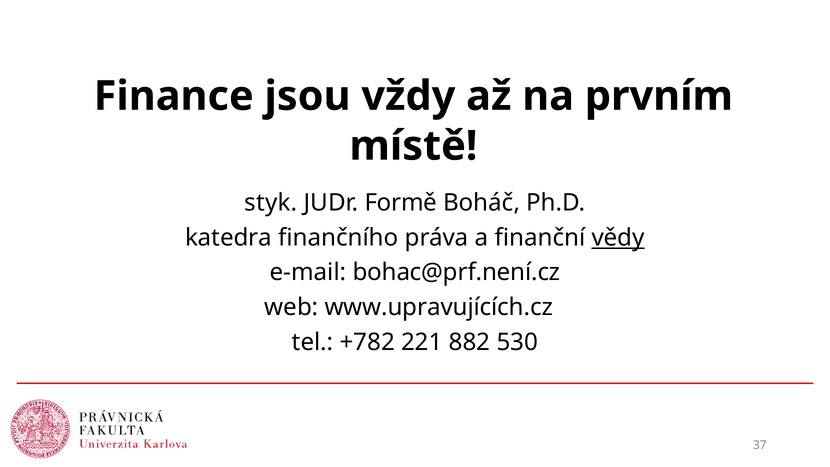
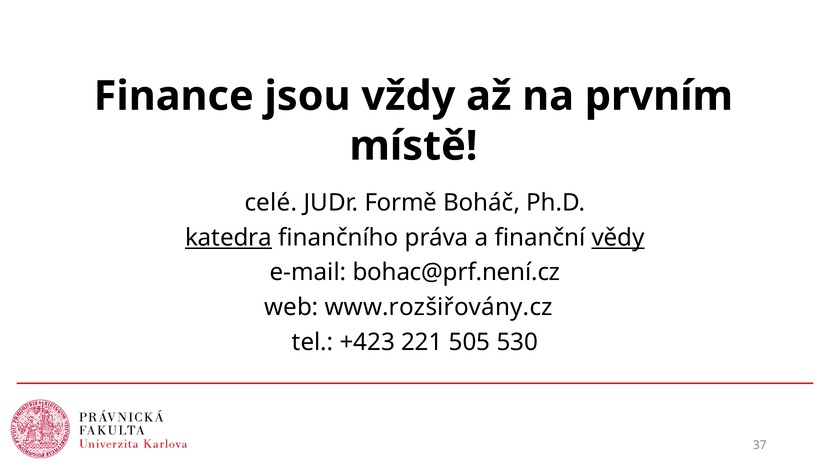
styk: styk -> celé
katedra underline: none -> present
www.upravujících.cz: www.upravujících.cz -> www.rozšiřovány.cz
+782: +782 -> +423
882: 882 -> 505
